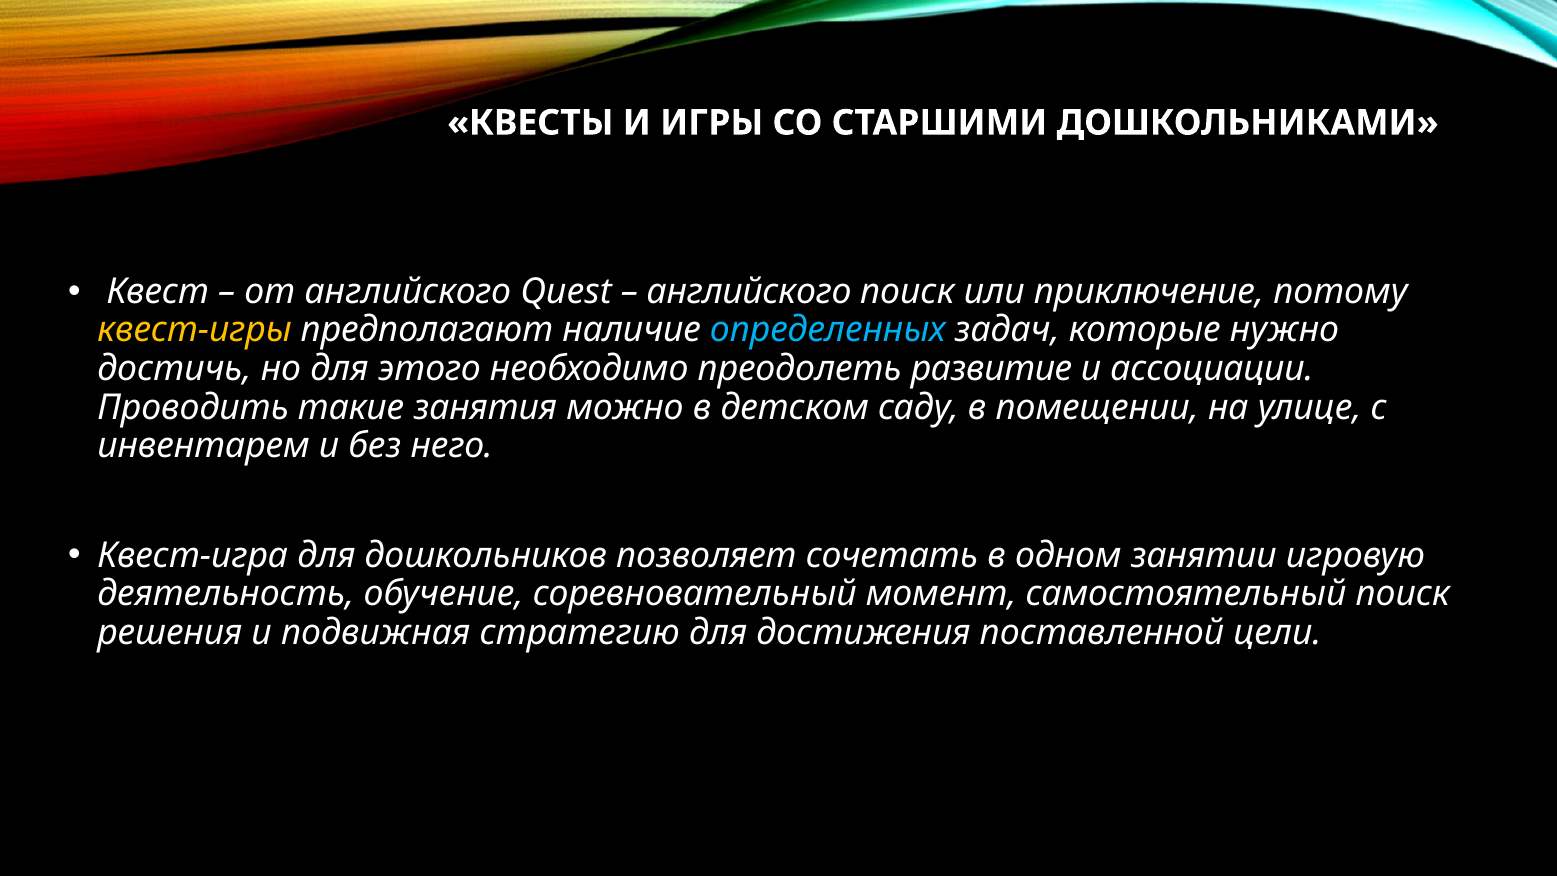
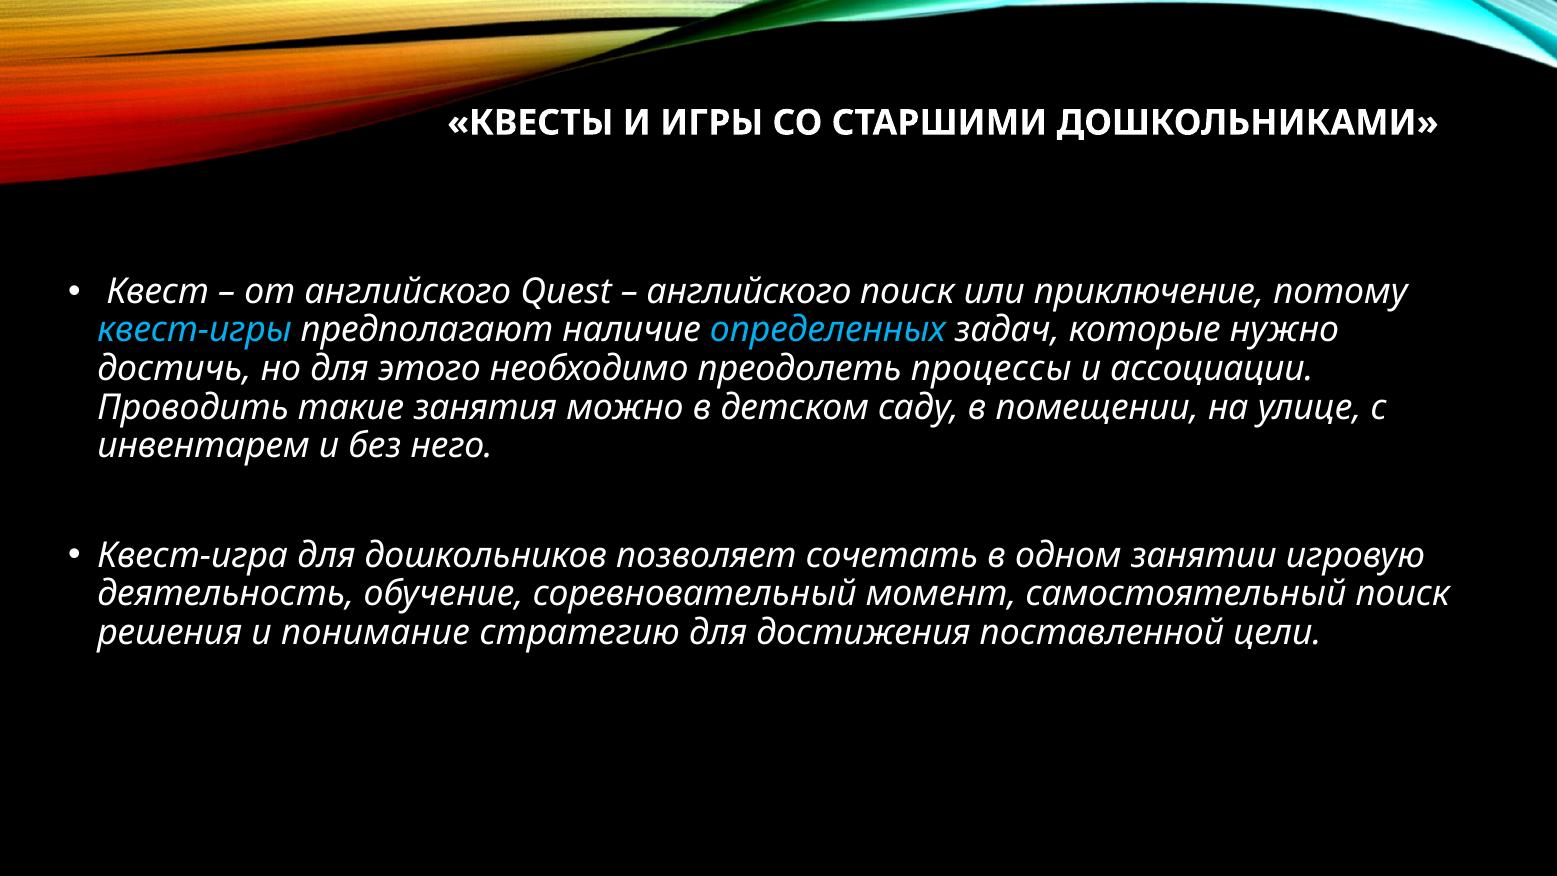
квест-игры colour: yellow -> light blue
развитие: развитие -> процессы
подвижная: подвижная -> понимание
